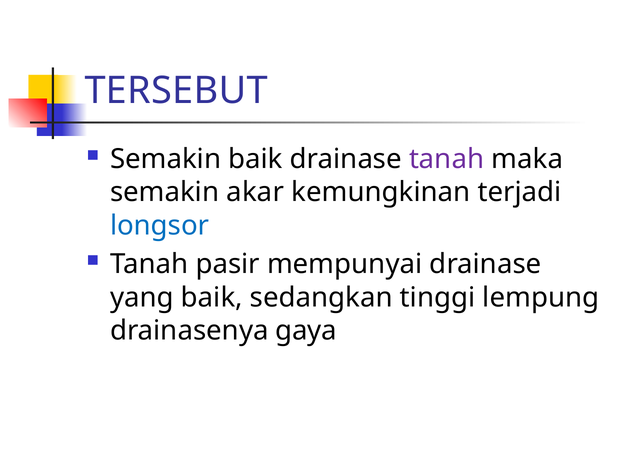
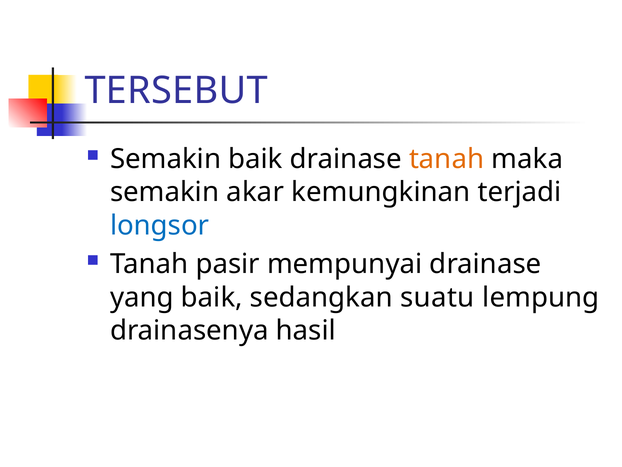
tanah at (447, 159) colour: purple -> orange
tinggi: tinggi -> suatu
gaya: gaya -> hasil
